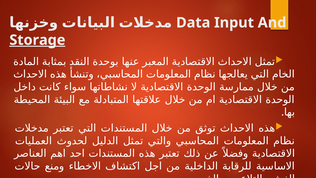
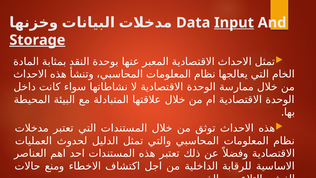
Input underline: none -> present
